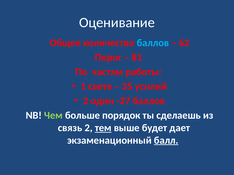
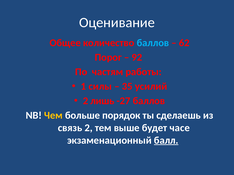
81: 81 -> 92
свете: свете -> силы
один: один -> лишь
Чем colour: light green -> yellow
тем underline: present -> none
дает: дает -> часе
